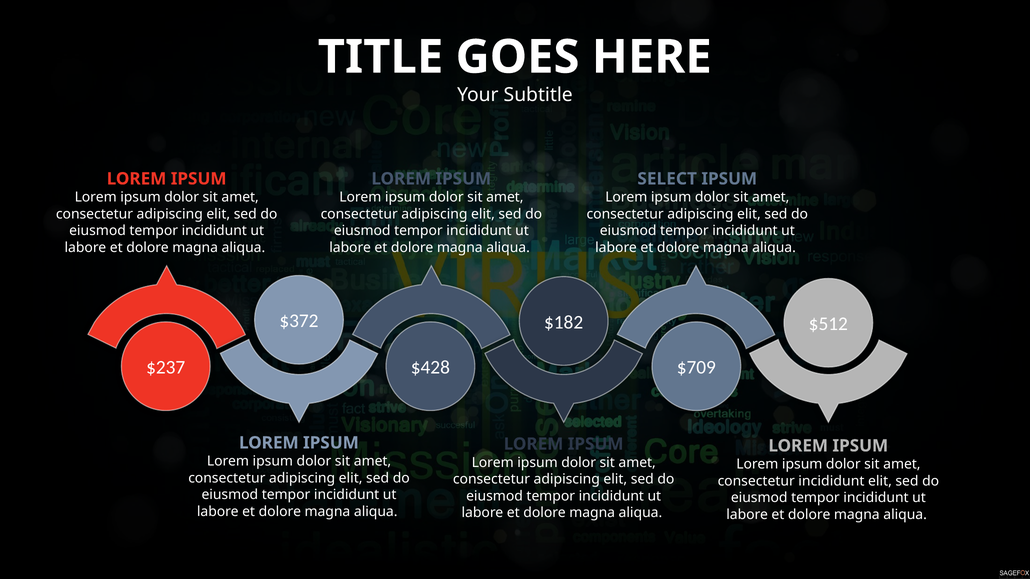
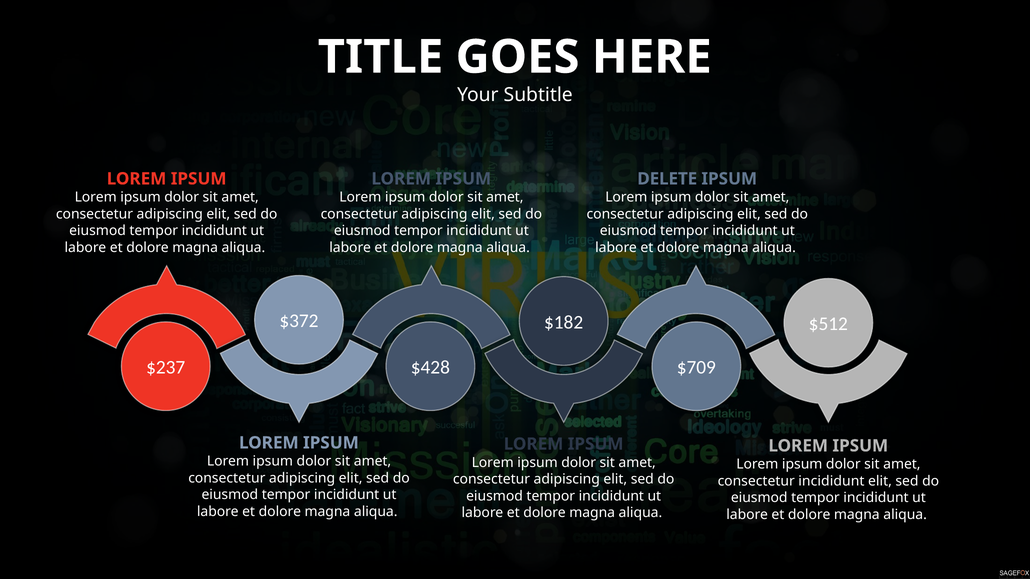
SELECT: SELECT -> DELETE
